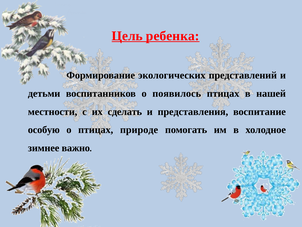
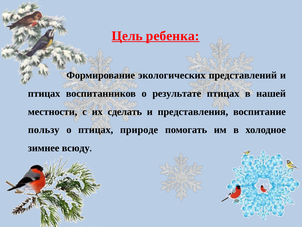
детьми at (44, 93): детьми -> птицах
появилось: появилось -> результате
особую: особую -> пользу
важно: важно -> всюду
